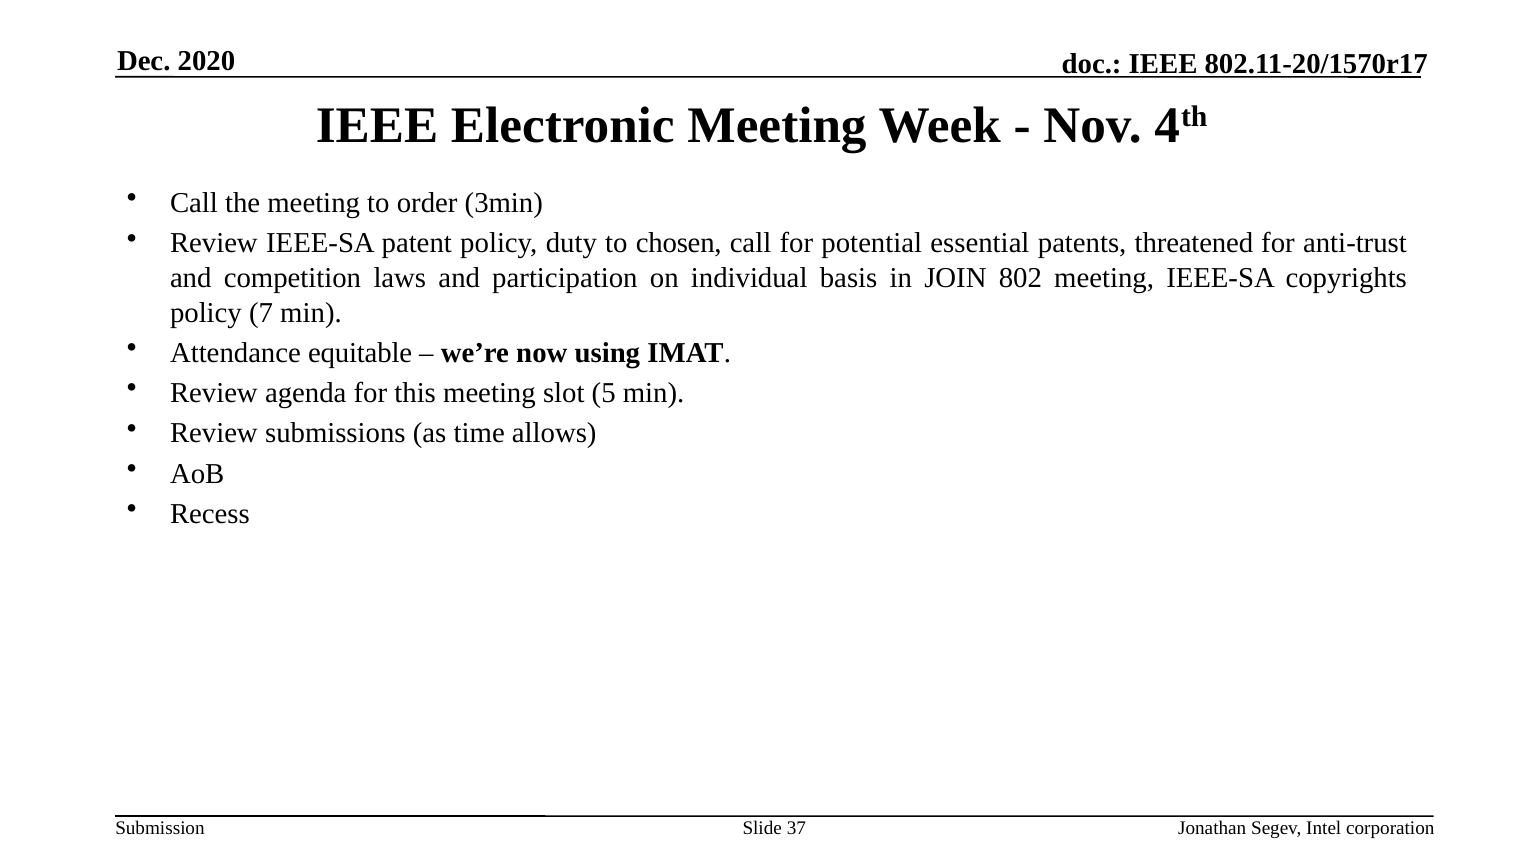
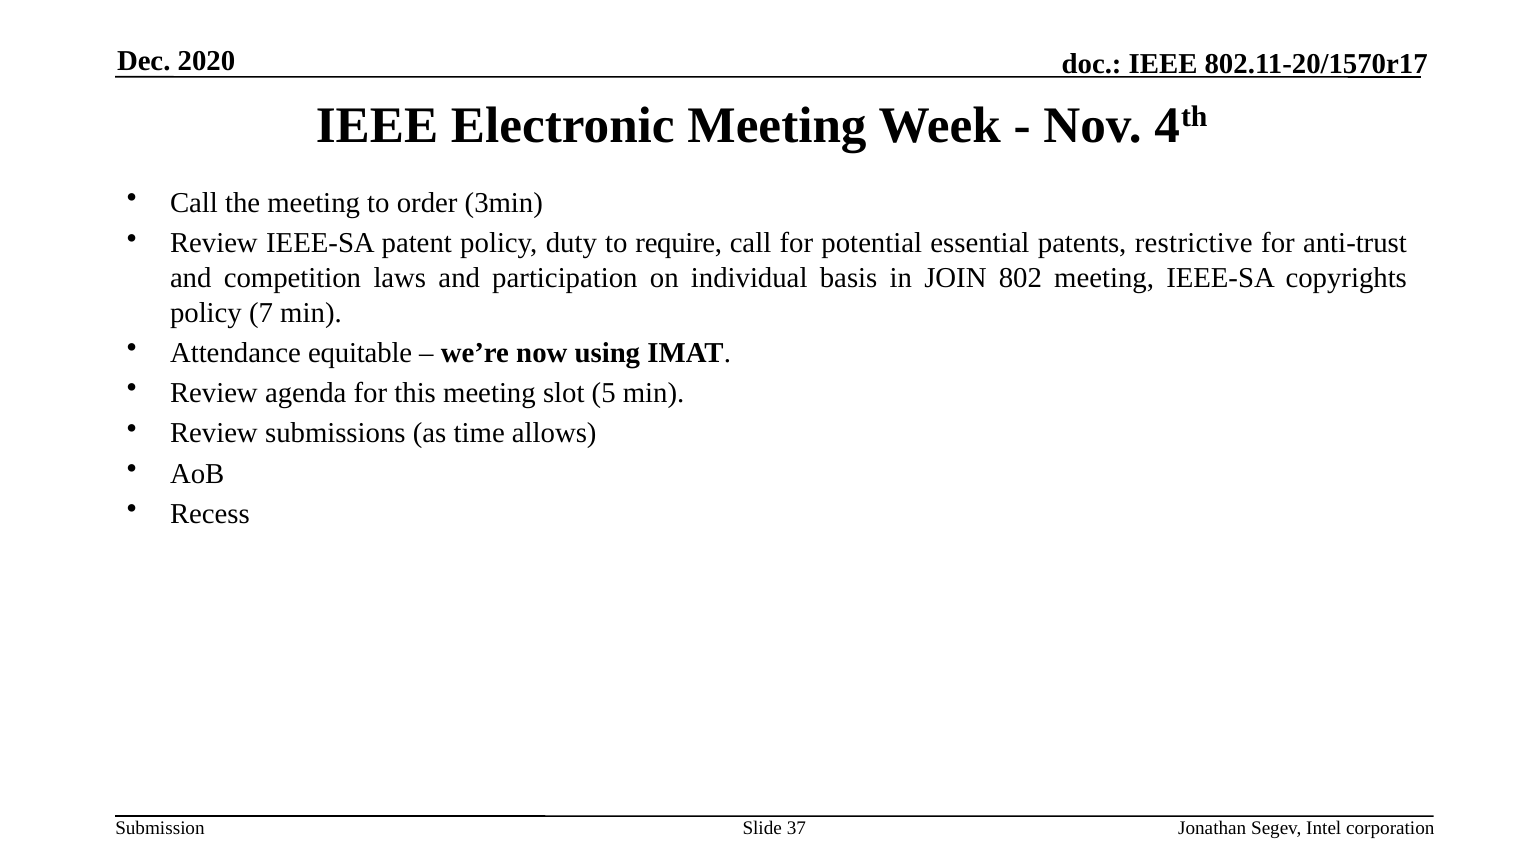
chosen: chosen -> require
threatened: threatened -> restrictive
